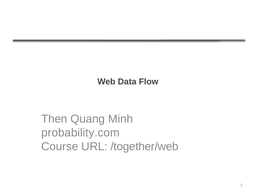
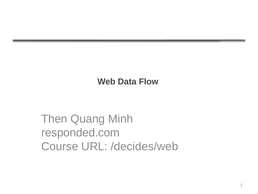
probability.com: probability.com -> responded.com
/together/web: /together/web -> /decides/web
